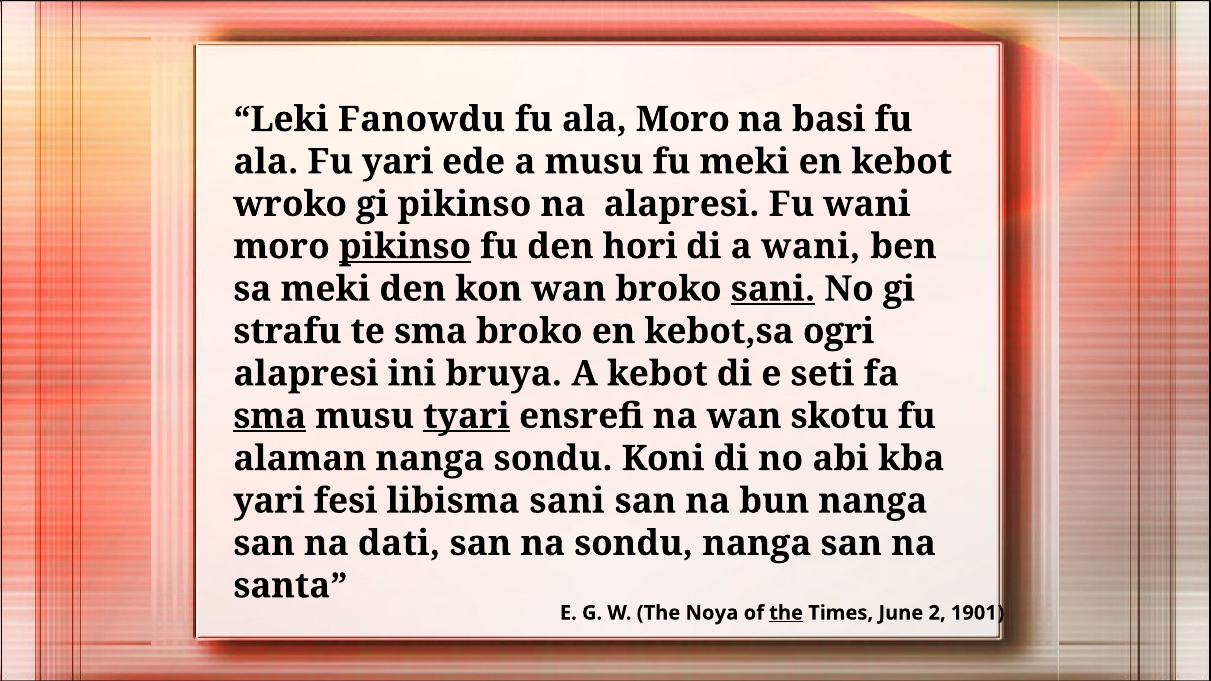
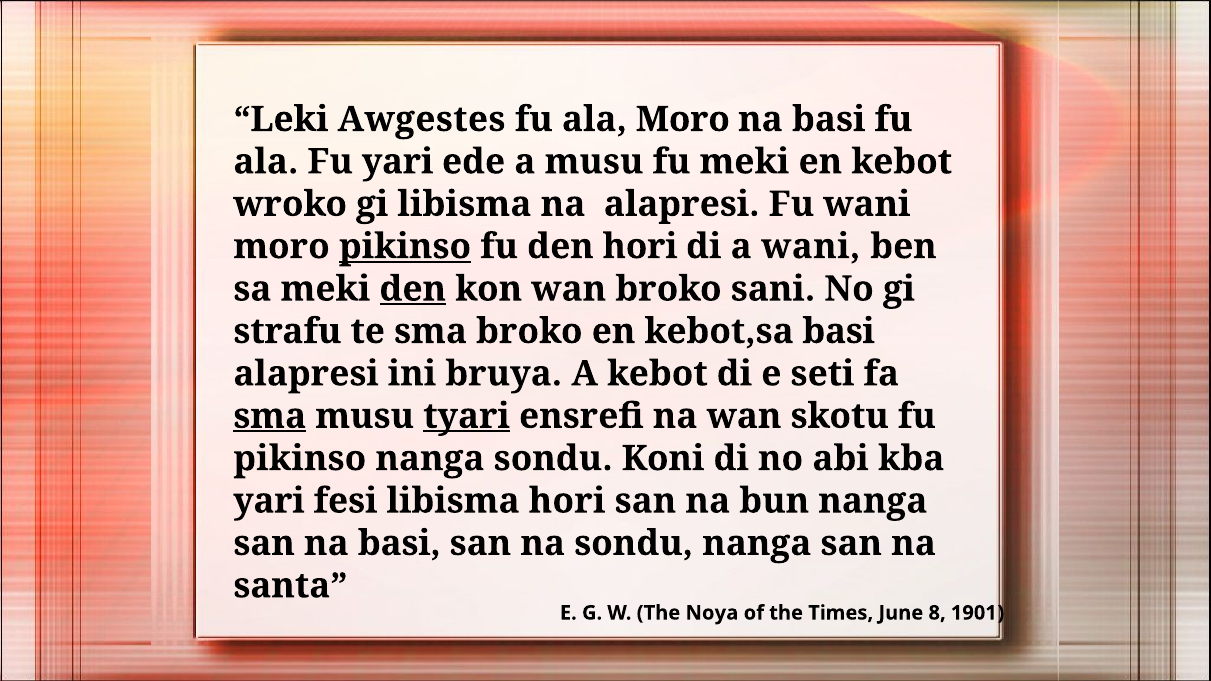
Fanowdu: Fanowdu -> Awgestes
gi pikinso: pikinso -> libisma
den at (413, 289) underline: none -> present
sani at (773, 289) underline: present -> none
kebot,sa ogri: ogri -> basi
alaman at (300, 459): alaman -> pikinso
libisma sani: sani -> hori
san na dati: dati -> basi
the at (786, 613) underline: present -> none
2: 2 -> 8
